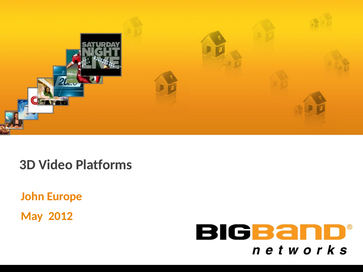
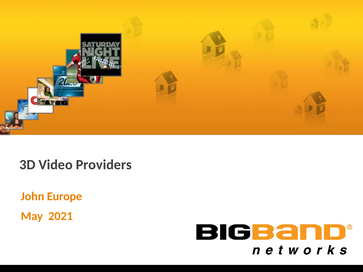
Platforms: Platforms -> Providers
2012: 2012 -> 2021
